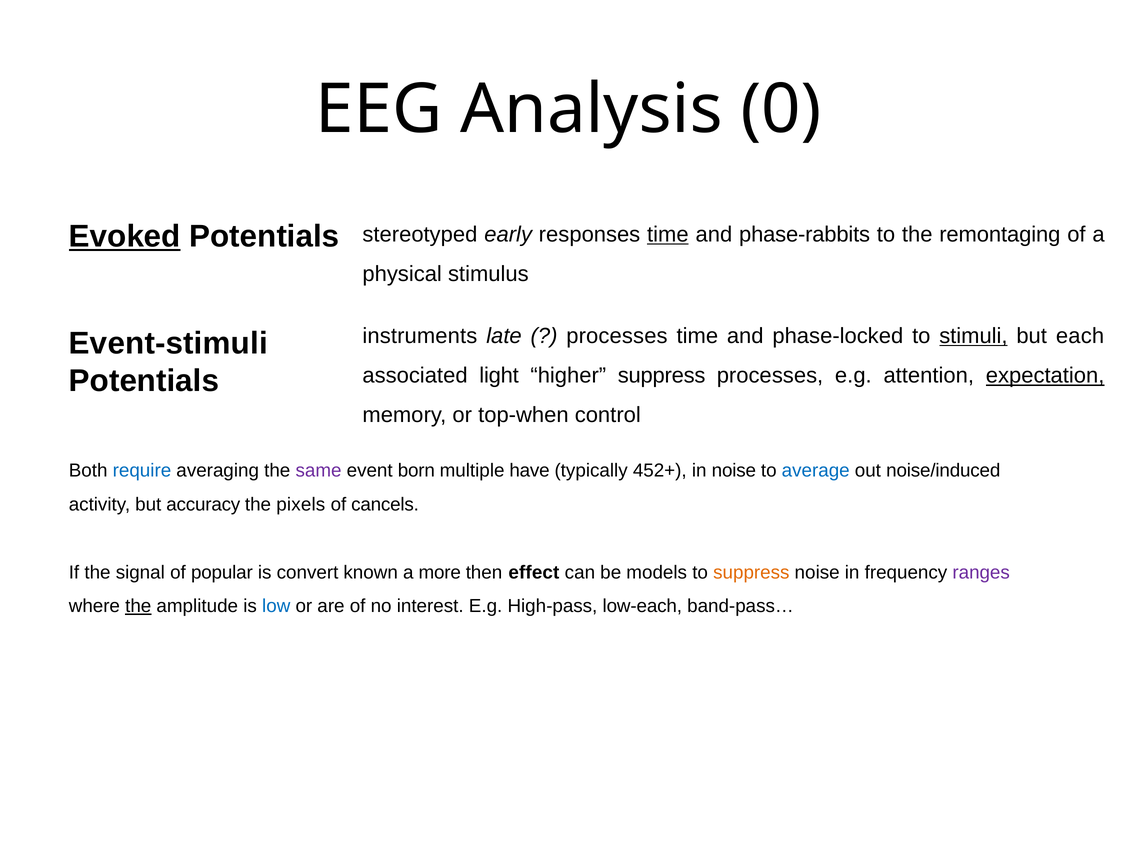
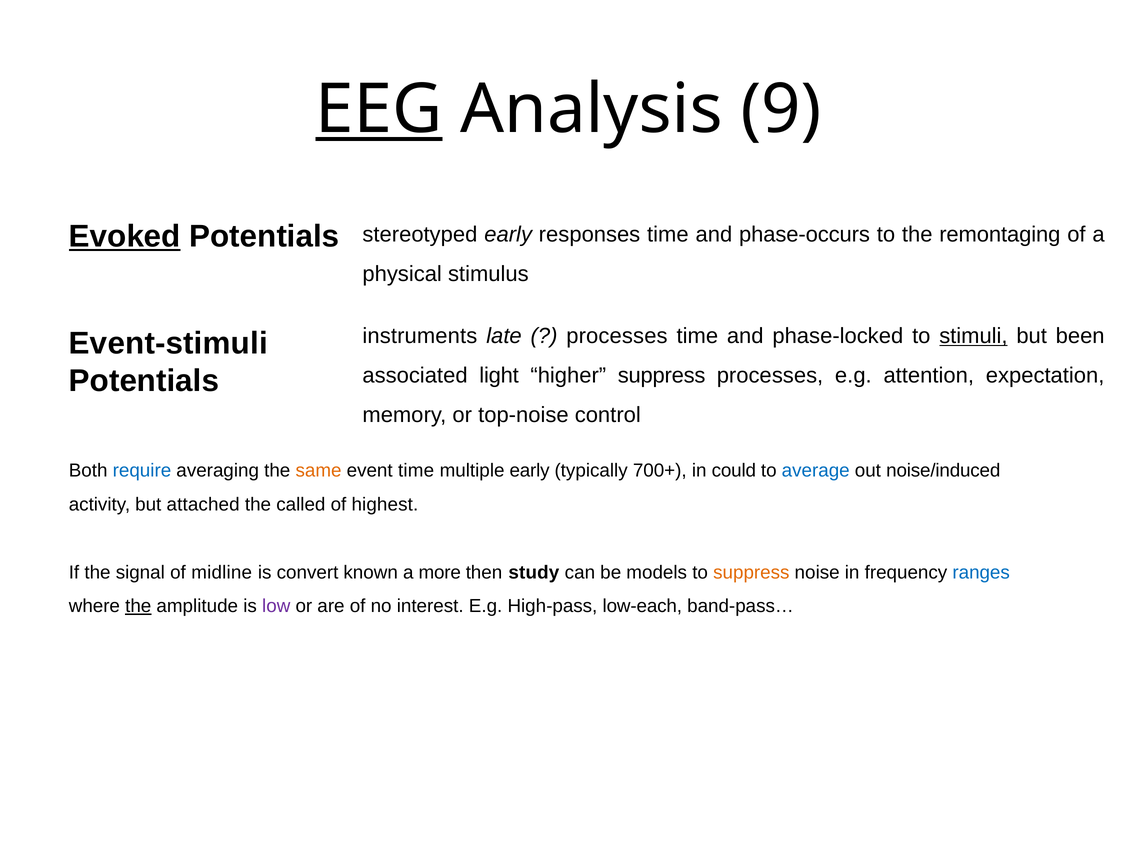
EEG underline: none -> present
0: 0 -> 9
time at (668, 235) underline: present -> none
phase-rabbits: phase-rabbits -> phase-occurs
each: each -> been
expectation underline: present -> none
top-when: top-when -> top-noise
same colour: purple -> orange
event born: born -> time
multiple have: have -> early
452+: 452+ -> 700+
in noise: noise -> could
accuracy: accuracy -> attached
pixels: pixels -> called
cancels: cancels -> highest
popular: popular -> midline
effect: effect -> study
ranges colour: purple -> blue
low colour: blue -> purple
